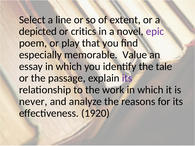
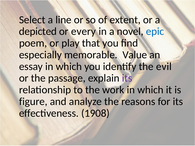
critics: critics -> every
epic colour: purple -> blue
tale: tale -> evil
never: never -> figure
1920: 1920 -> 1908
